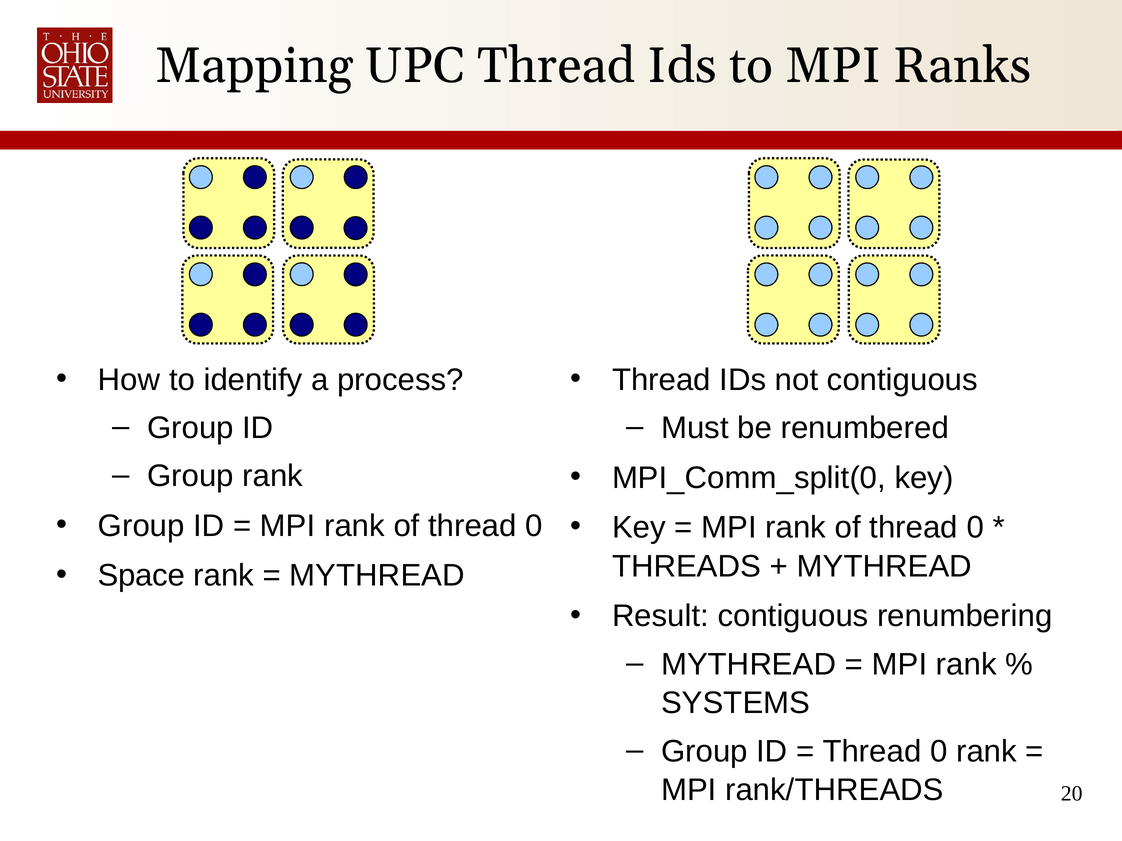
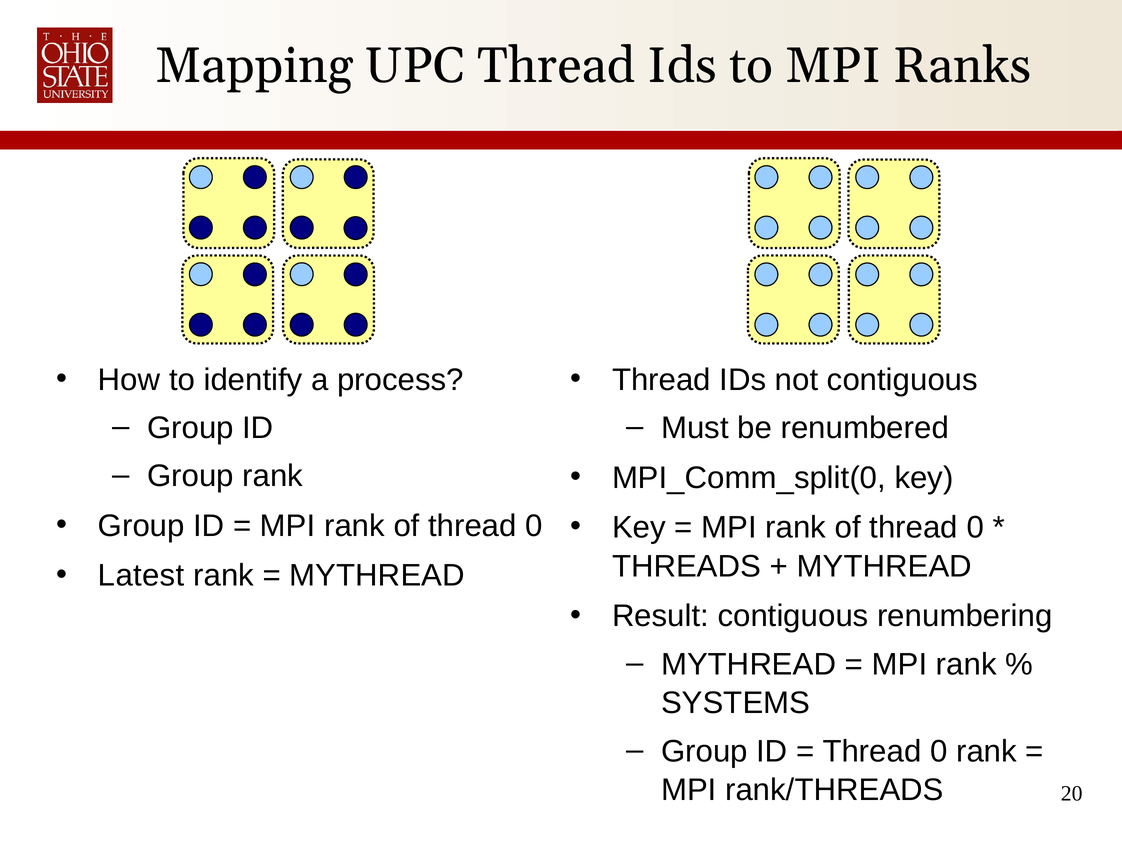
Space: Space -> Latest
